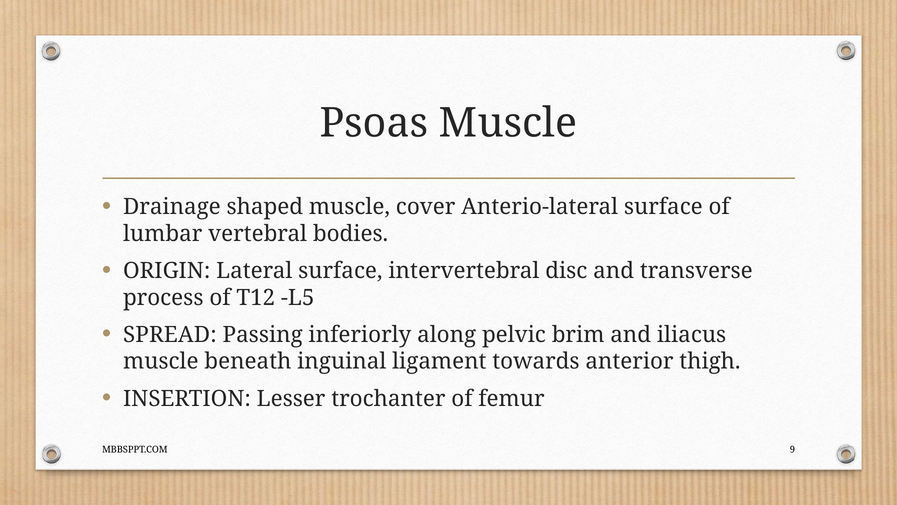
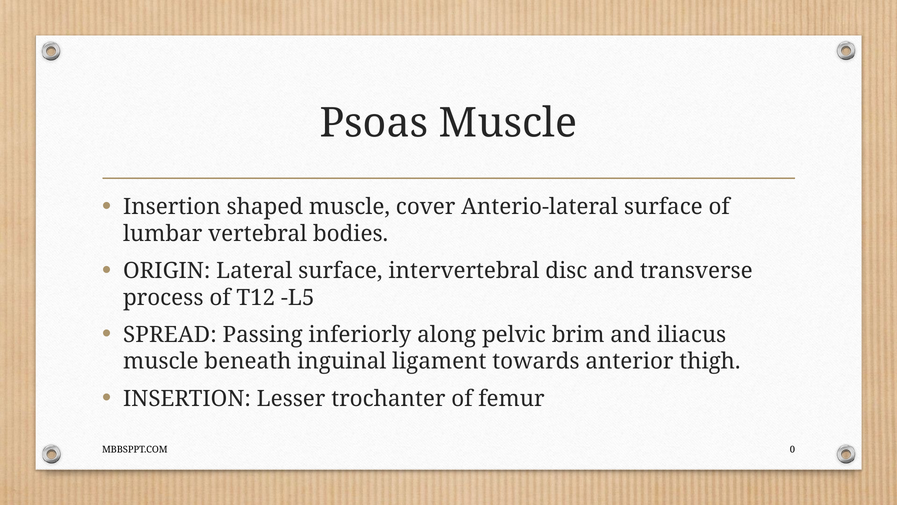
Drainage at (172, 207): Drainage -> Insertion
9: 9 -> 0
